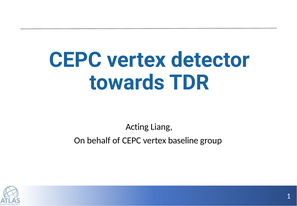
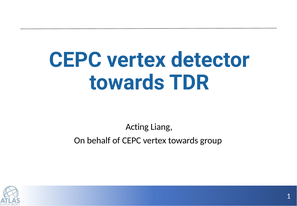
vertex baseline: baseline -> towards
